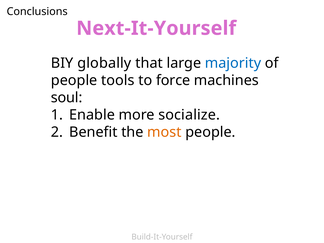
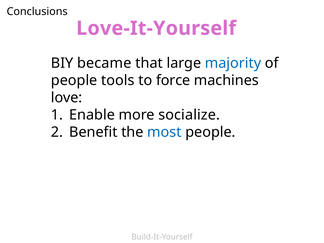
Next-It-Yourself: Next-It-Yourself -> Love-It-Yourself
globally: globally -> became
soul: soul -> love
most colour: orange -> blue
